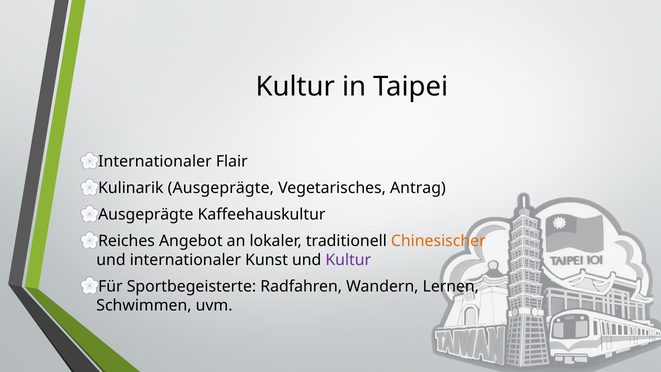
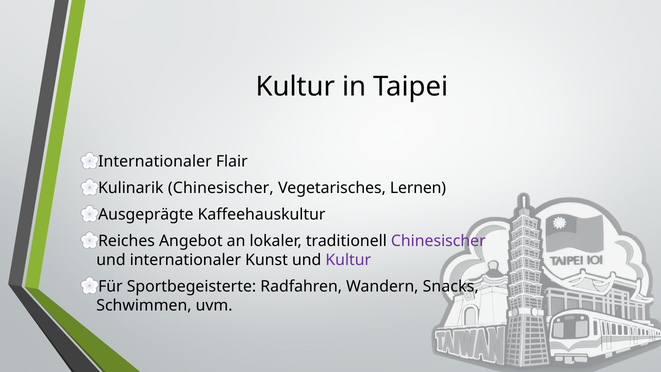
Kulinarik Ausgeprägte: Ausgeprägte -> Chinesischer
Antrag: Antrag -> Lernen
Chinesischer at (438, 241) colour: orange -> purple
Lernen: Lernen -> Snacks
